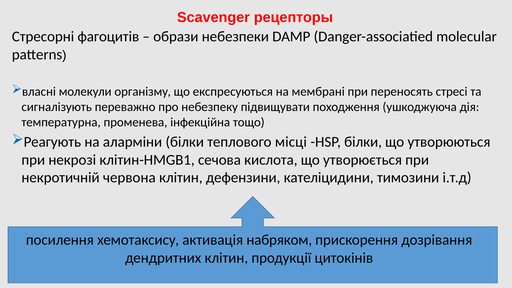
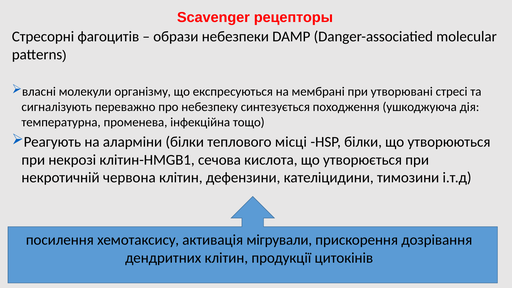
переносять: переносять -> утворювані
підвищувати: підвищувати -> синтезується
набряком: набряком -> мігрували
